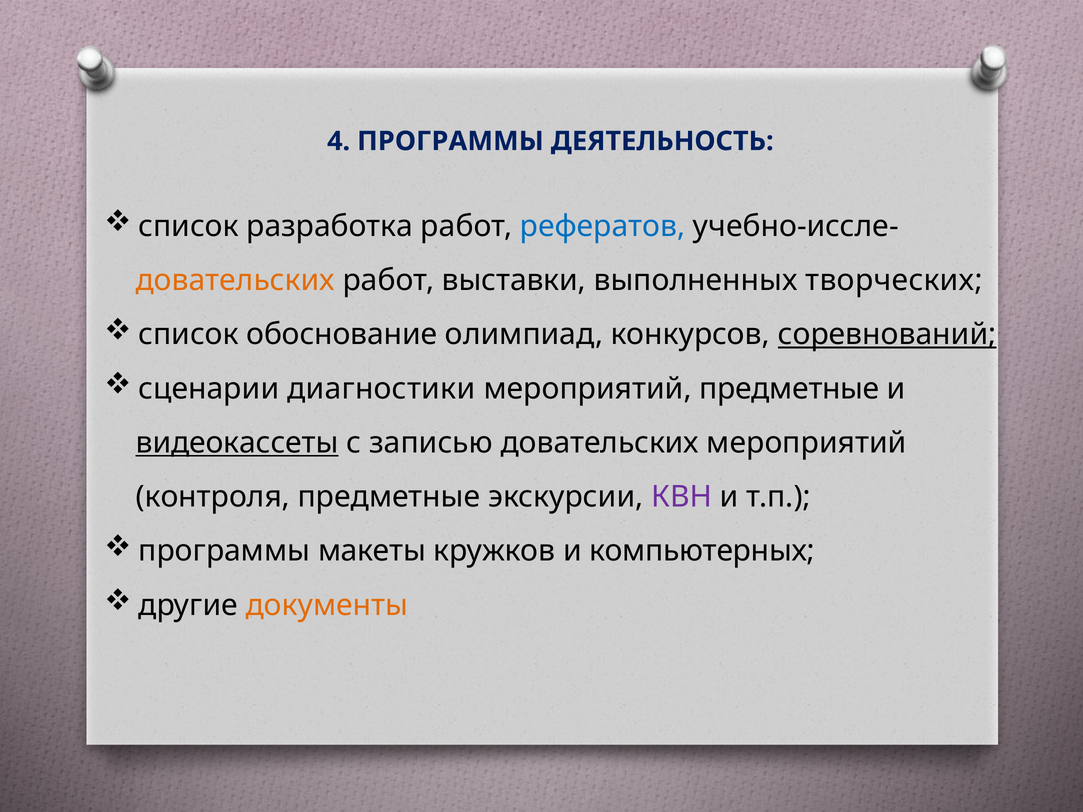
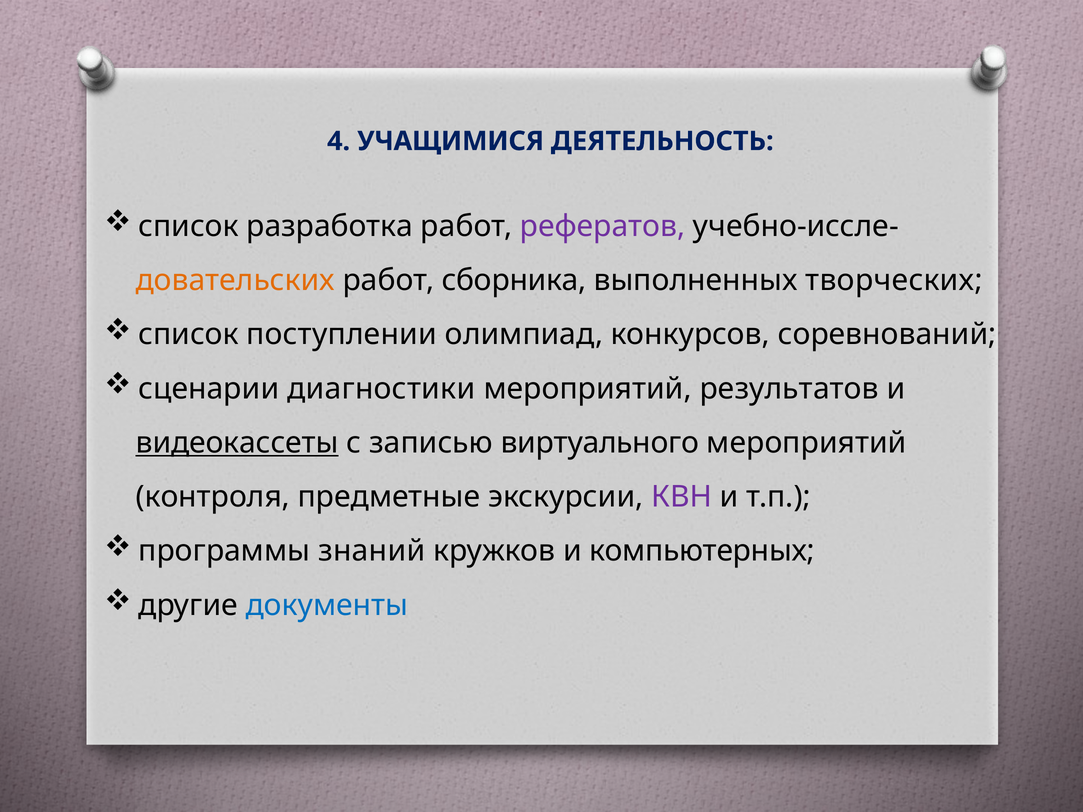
4 ПРОГРАММЫ: ПРОГРАММЫ -> УЧАЩИМИСЯ
рефератов colour: blue -> purple
выставки: выставки -> сборника
обоснование: обоснование -> поступлении
соревнований underline: present -> none
мероприятий предметные: предметные -> результатов
записью довательских: довательских -> виртуального
макеты: макеты -> знаний
документы colour: orange -> blue
